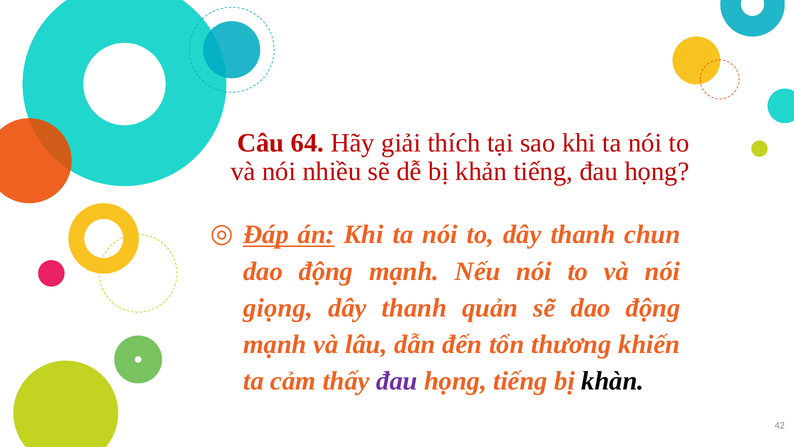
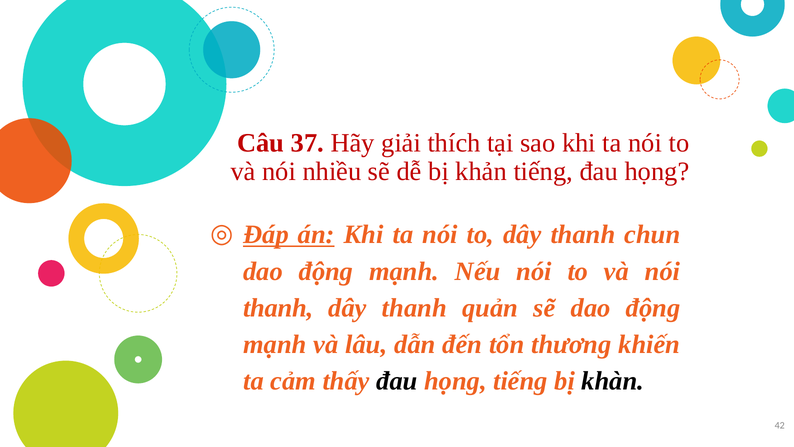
64: 64 -> 37
giọng at (278, 308): giọng -> thanh
đau at (397, 381) colour: purple -> black
